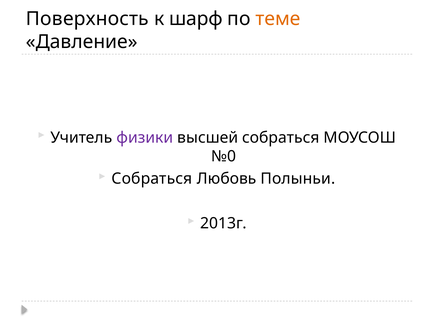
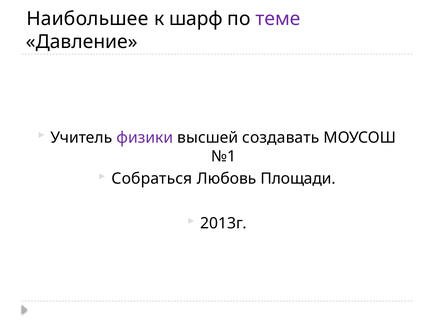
Поверхность: Поверхность -> Наибольшее
теме colour: orange -> purple
высшей собраться: собраться -> создавать
№0: №0 -> №1
Полыньи: Полыньи -> Площади
